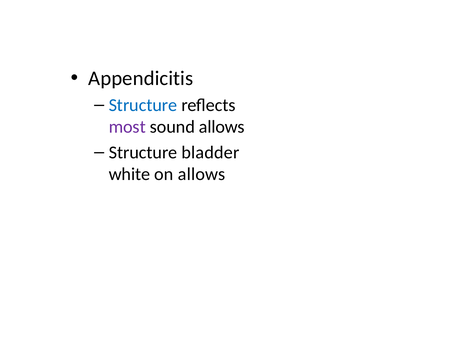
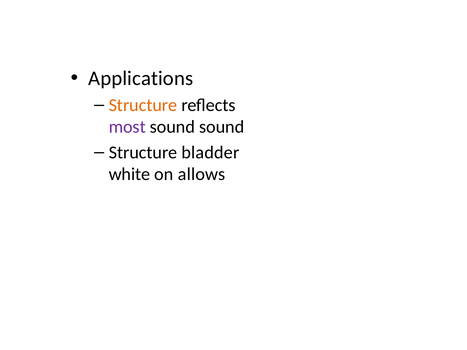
Appendicitis: Appendicitis -> Applications
Structure at (143, 105) colour: blue -> orange
sound allows: allows -> sound
